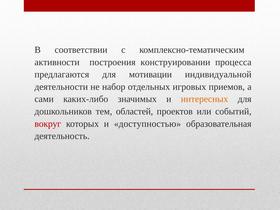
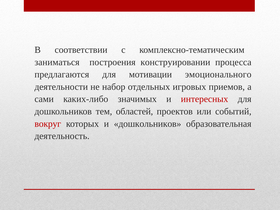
активности: активности -> заниматься
индивидуальной: индивидуальной -> эмоционального
интересных colour: orange -> red
и доступностью: доступностью -> дошкольников
